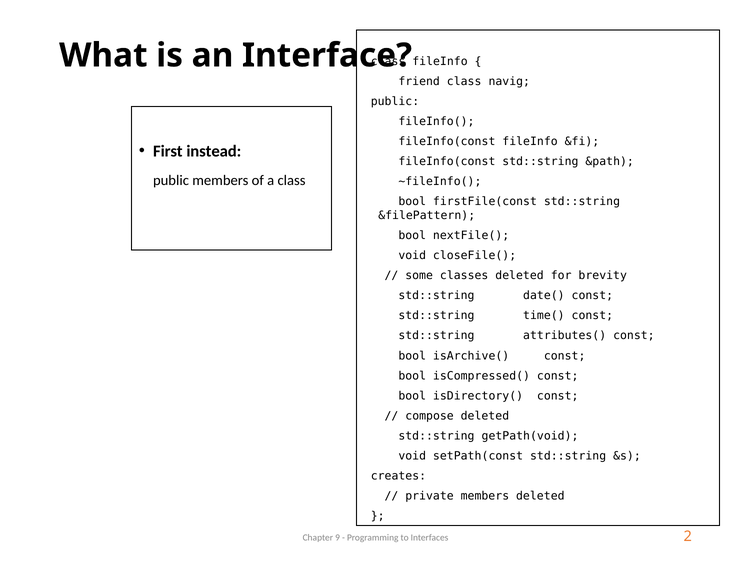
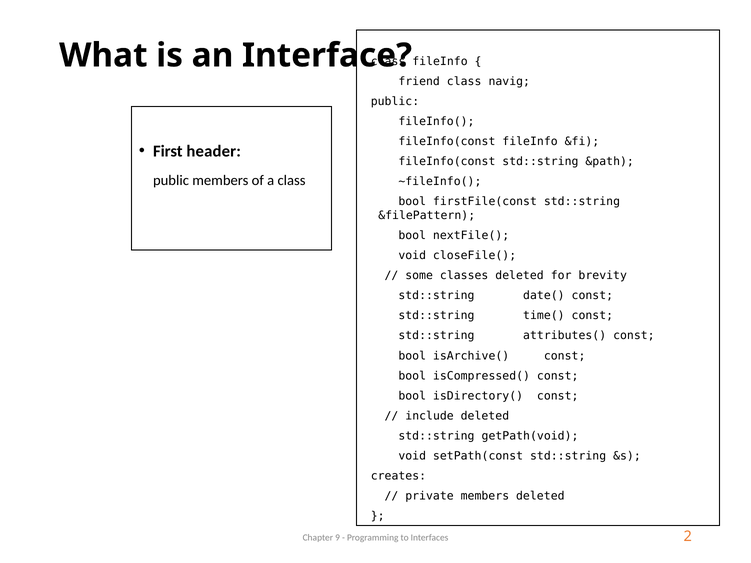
instead: instead -> header
compose: compose -> include
